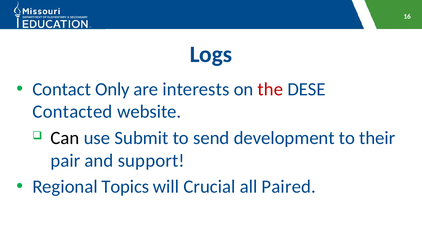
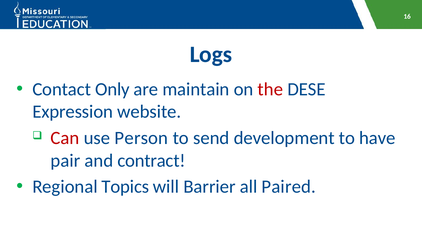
interests: interests -> maintain
Contacted: Contacted -> Expression
Can colour: black -> red
Submit: Submit -> Person
their: their -> have
support: support -> contract
Crucial: Crucial -> Barrier
